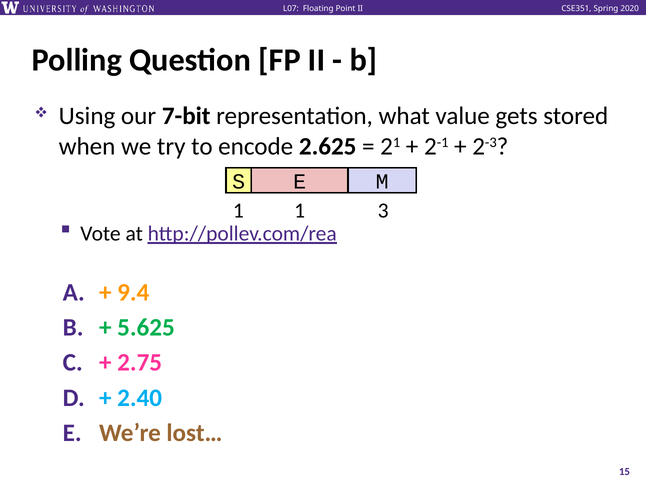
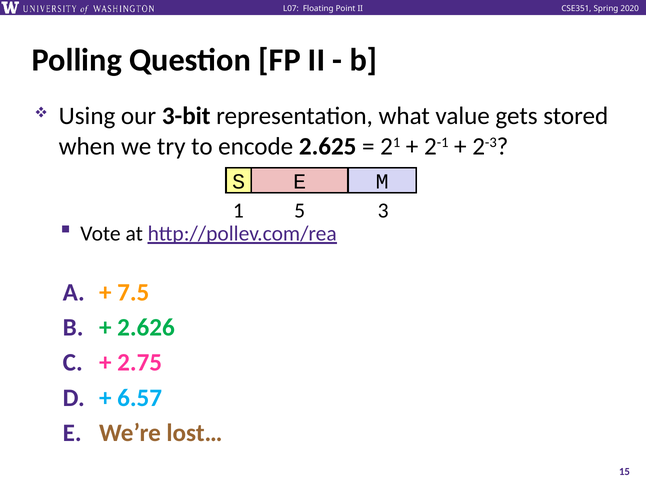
7-bit: 7-bit -> 3-bit
1 1: 1 -> 5
9.4: 9.4 -> 7.5
5.625: 5.625 -> 2.626
2.40: 2.40 -> 6.57
